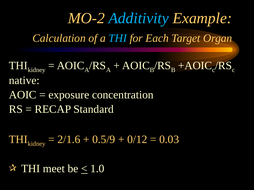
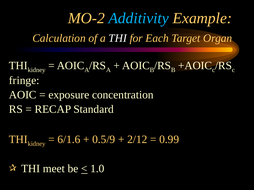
THI at (118, 38) colour: light blue -> white
native: native -> fringe
2/1.6: 2/1.6 -> 6/1.6
0/12: 0/12 -> 2/12
0.03: 0.03 -> 0.99
